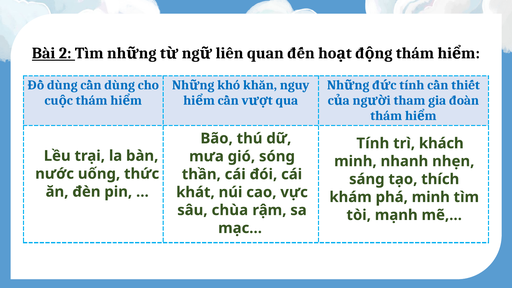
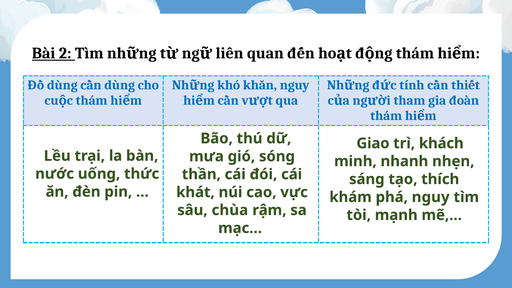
Tính at (373, 143): Tính -> Giao
phá minh: minh -> nguy
